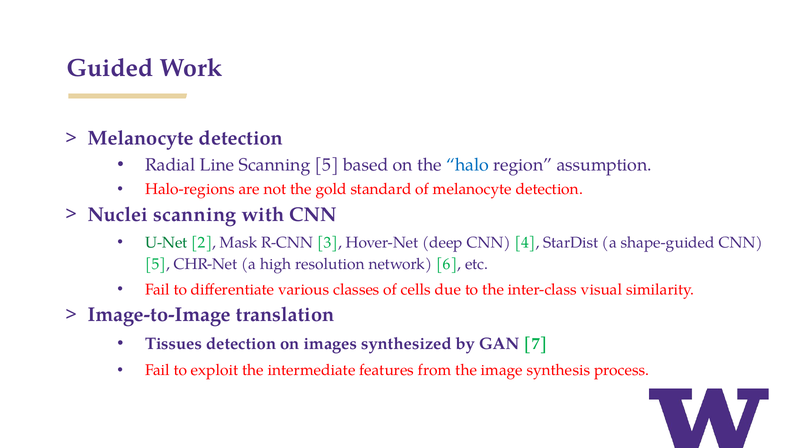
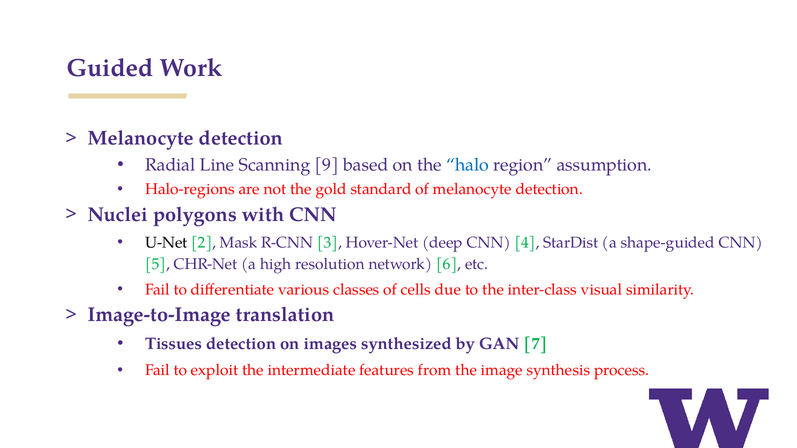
Scanning 5: 5 -> 9
Nuclei scanning: scanning -> polygons
U-Net colour: green -> black
